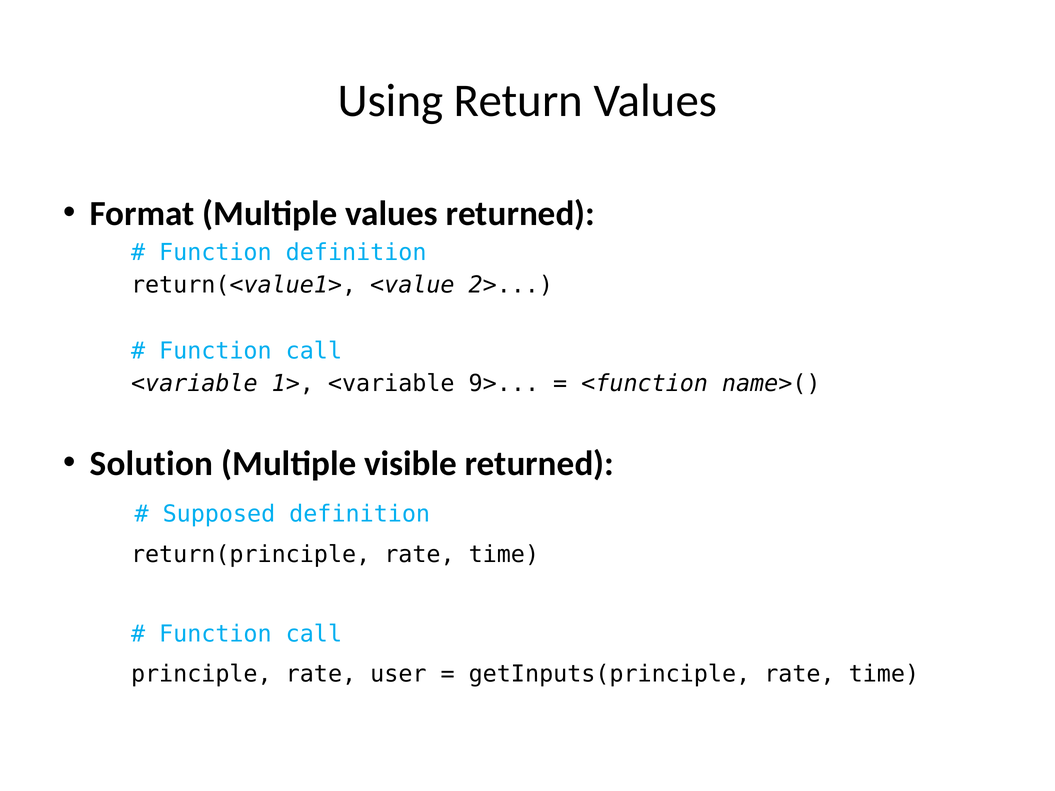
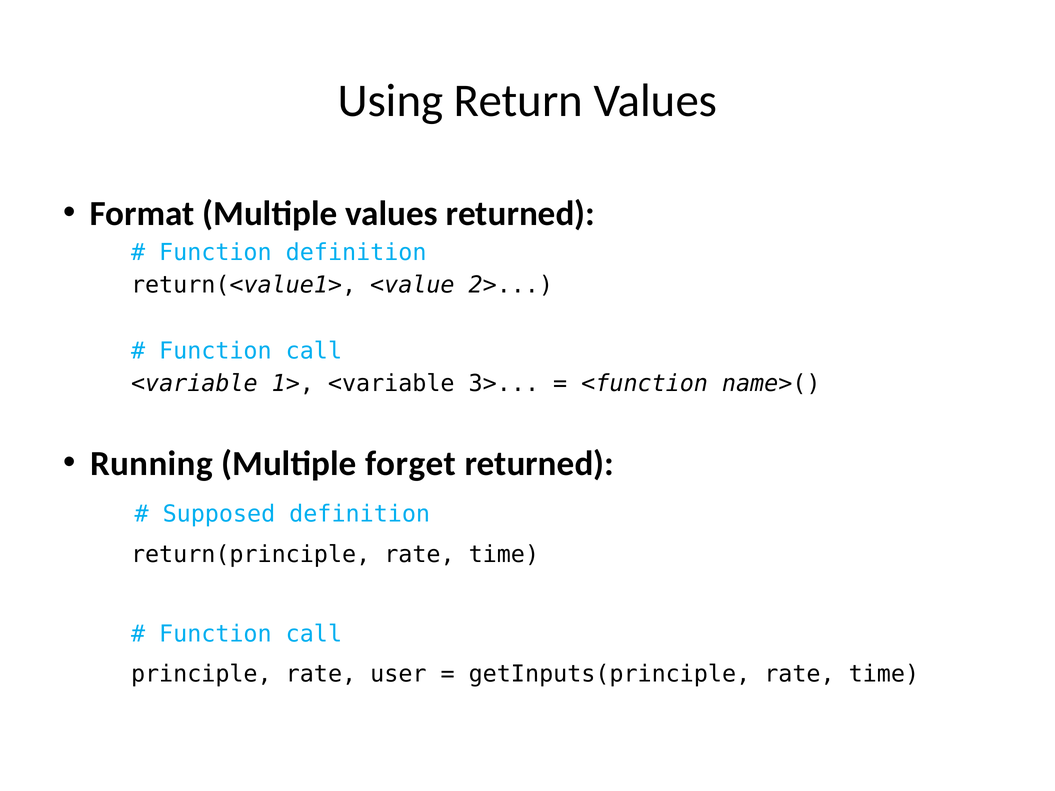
9>: 9> -> 3>
Solution: Solution -> Running
visible: visible -> forget
